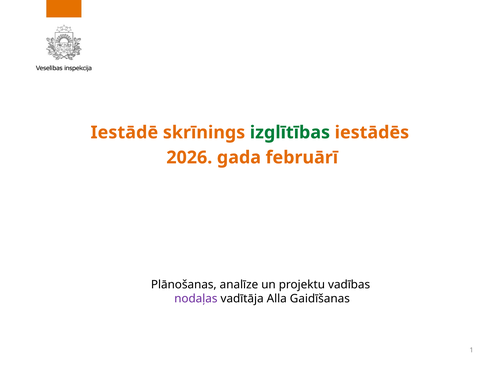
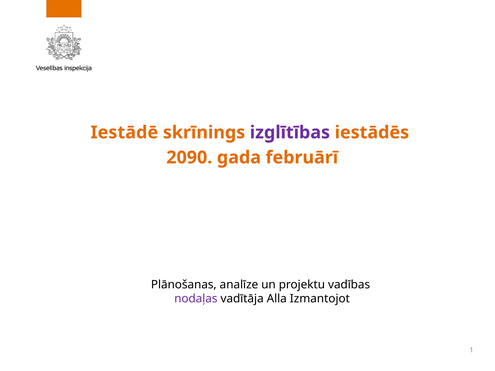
izglītības colour: green -> purple
2026: 2026 -> 2090
Gaidīšanas: Gaidīšanas -> Izmantojot
